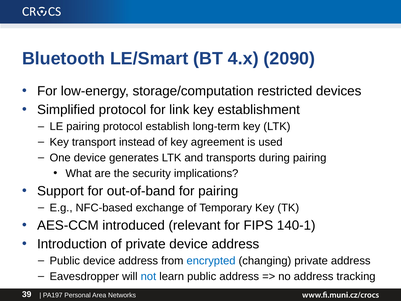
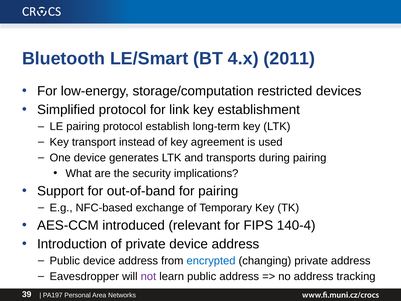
2090: 2090 -> 2011
140-1: 140-1 -> 140-4
not colour: blue -> purple
